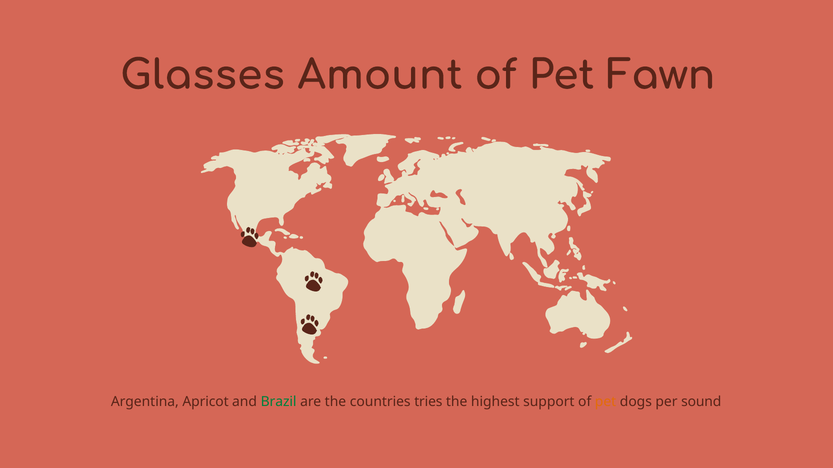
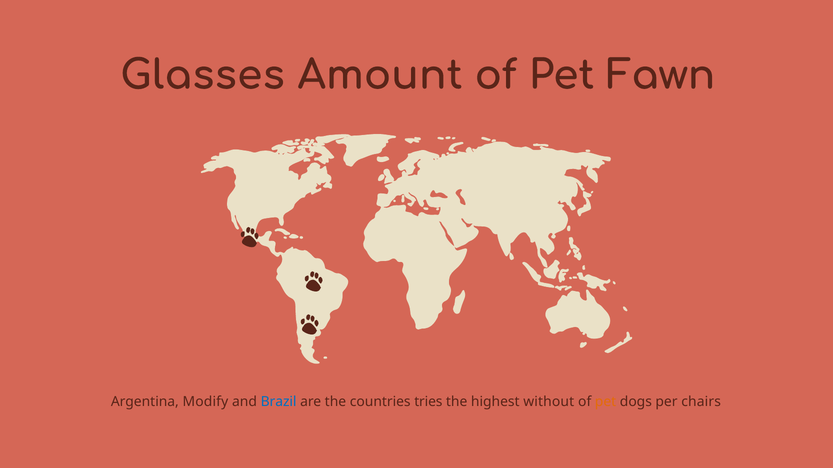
Apricot: Apricot -> Modify
Brazil colour: green -> blue
support: support -> without
sound: sound -> chairs
